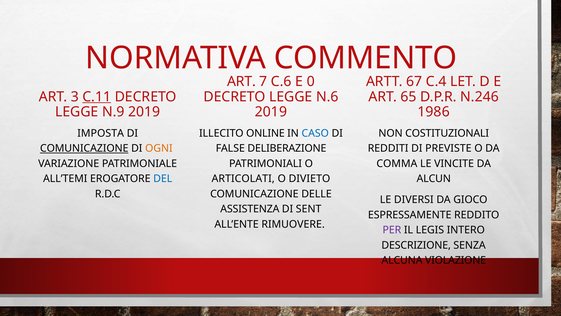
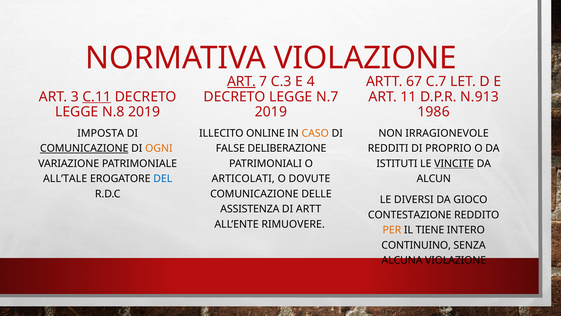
NORMATIVA COMMENTO: COMMENTO -> VIOLAZIONE
ART at (242, 81) underline: none -> present
C.6: C.6 -> C.3
0: 0 -> 4
C.4: C.4 -> C.7
N.6: N.6 -> N.7
65: 65 -> 11
N.246: N.246 -> N.913
N.9: N.9 -> N.8
CASO colour: blue -> orange
COSTITUZIONALI: COSTITUZIONALI -> IRRAGIONEVOLE
PREVISTE: PREVISTE -> PROPRIO
COMMA: COMMA -> ISTITUTI
VINCITE underline: none -> present
ALL’TEMI: ALL’TEMI -> ALL’TALE
DIVIETO: DIVIETO -> DOVUTE
DI SENT: SENT -> ARTT
ESPRESSAMENTE: ESPRESSAMENTE -> CONTESTAZIONE
PER colour: purple -> orange
LEGIS: LEGIS -> TIENE
DESCRIZIONE: DESCRIZIONE -> CONTINUINO
